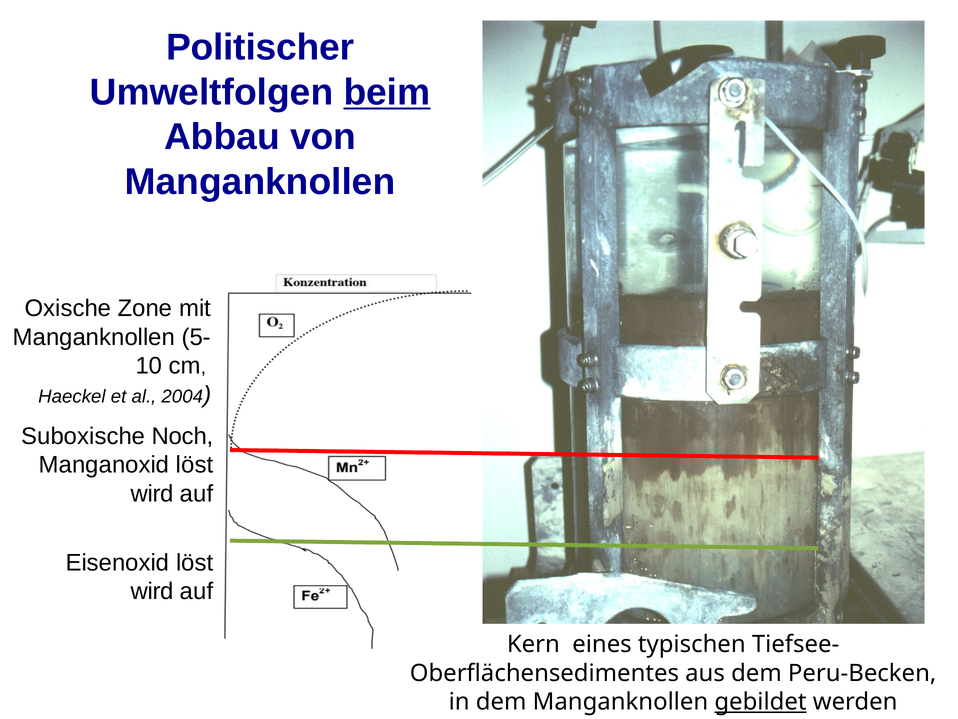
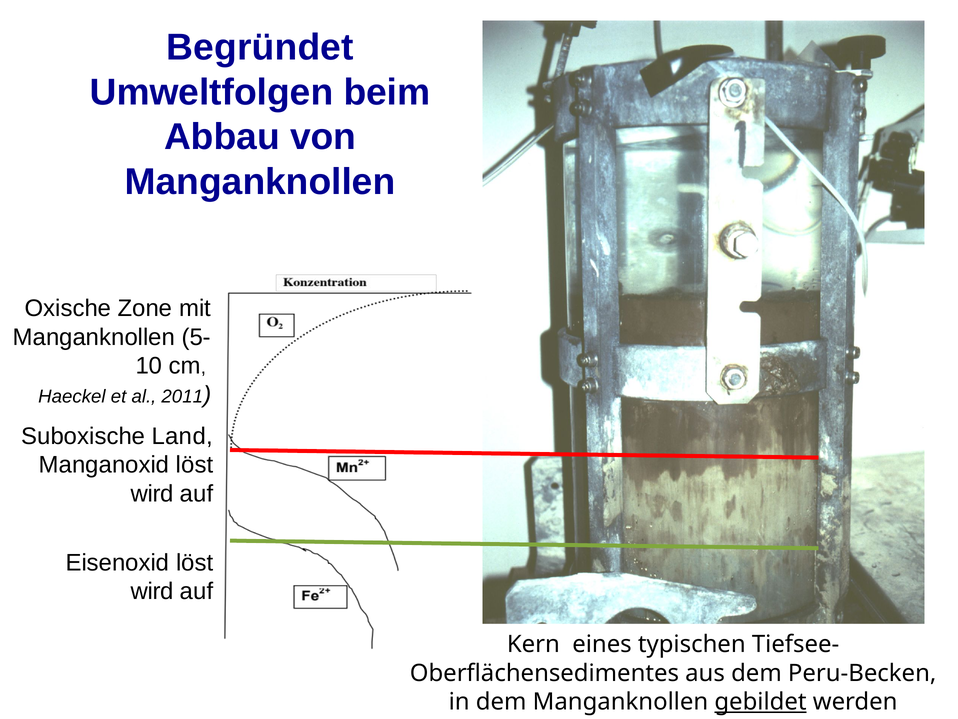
Politischer: Politischer -> Begründet
beim underline: present -> none
2004: 2004 -> 2011
Noch: Noch -> Land
